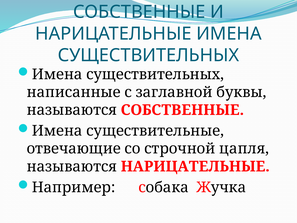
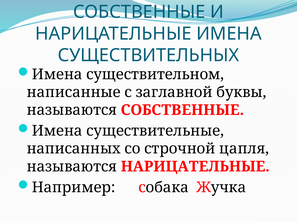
существительных at (155, 74): существительных -> существительном
отвечающие: отвечающие -> написанных
